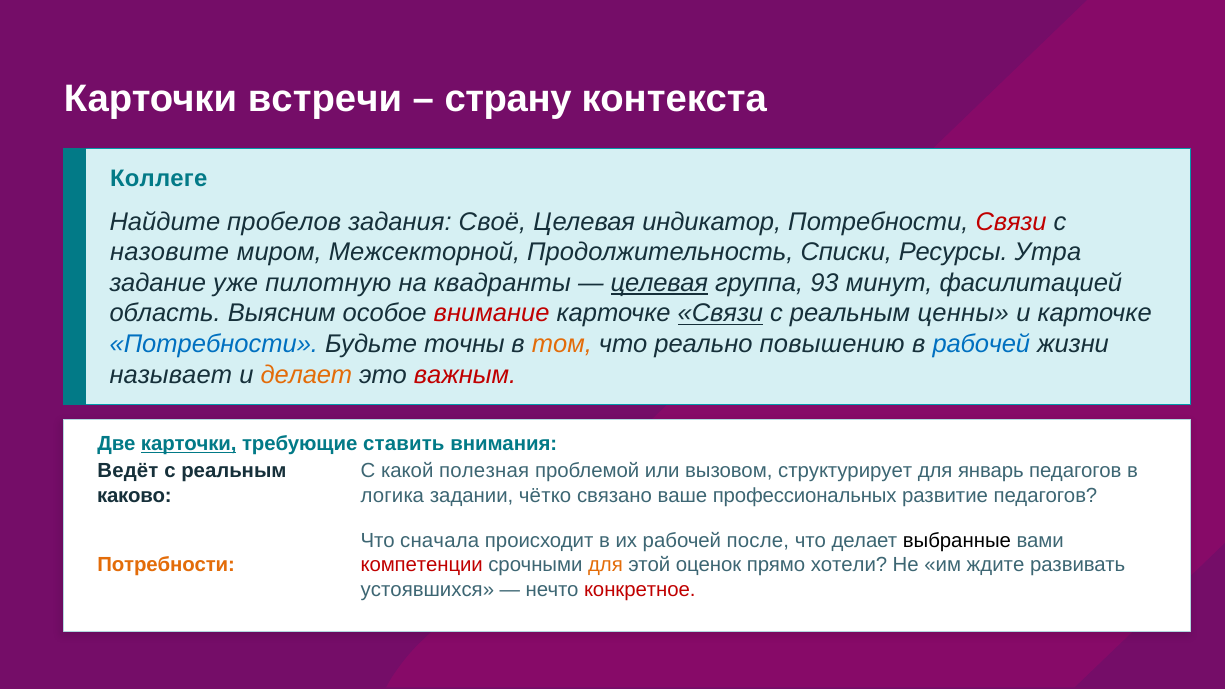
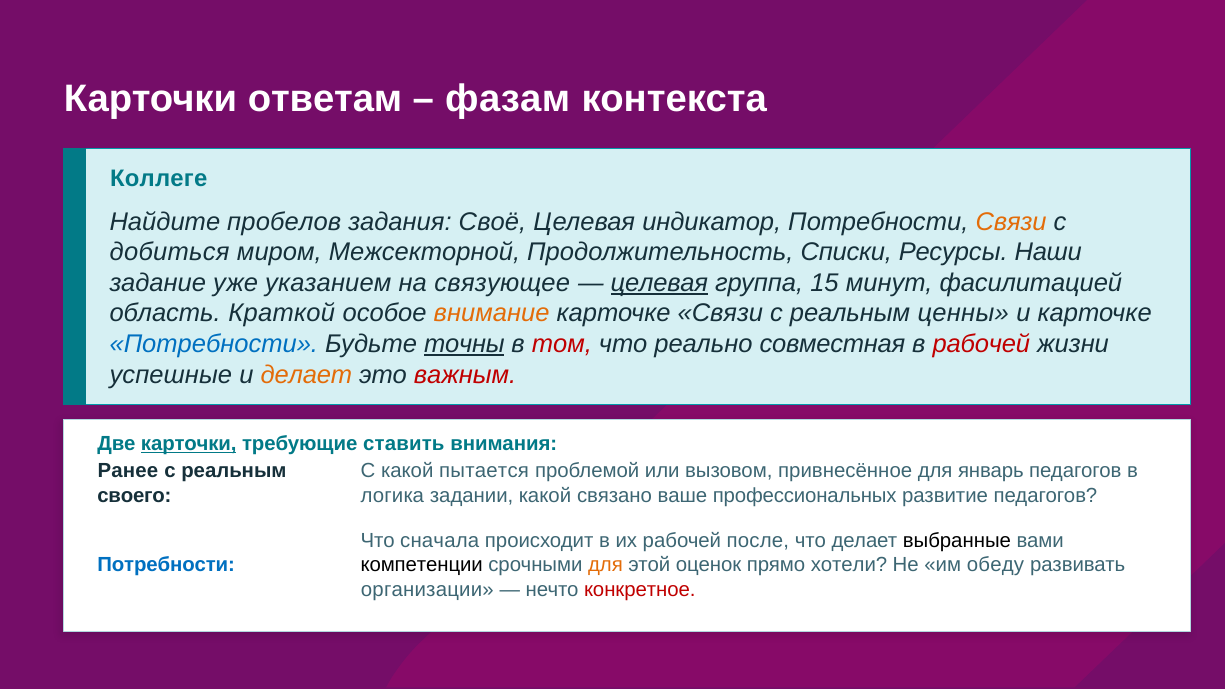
встречи: встречи -> ответам
страну: страну -> фазам
Связи at (1011, 222) colour: red -> orange
назовите: назовите -> добиться
Утра: Утра -> Наши
пилотную: пилотную -> указанием
квадранты: квадранты -> связующее
93: 93 -> 15
Выясним: Выясним -> Краткой
внимание colour: red -> orange
Связи at (720, 314) underline: present -> none
точны underline: none -> present
том colour: orange -> red
повышению: повышению -> совместная
рабочей at (981, 344) colour: blue -> red
называет: называет -> успешные
Ведёт: Ведёт -> Ранее
полезная: полезная -> пытается
структурирует: структурирует -> привнесённое
каково: каково -> своего
задании чётко: чётко -> какой
Потребности at (166, 565) colour: orange -> blue
компетенции colour: red -> black
ждите: ждите -> обеду
устоявшихся: устоявшихся -> организации
